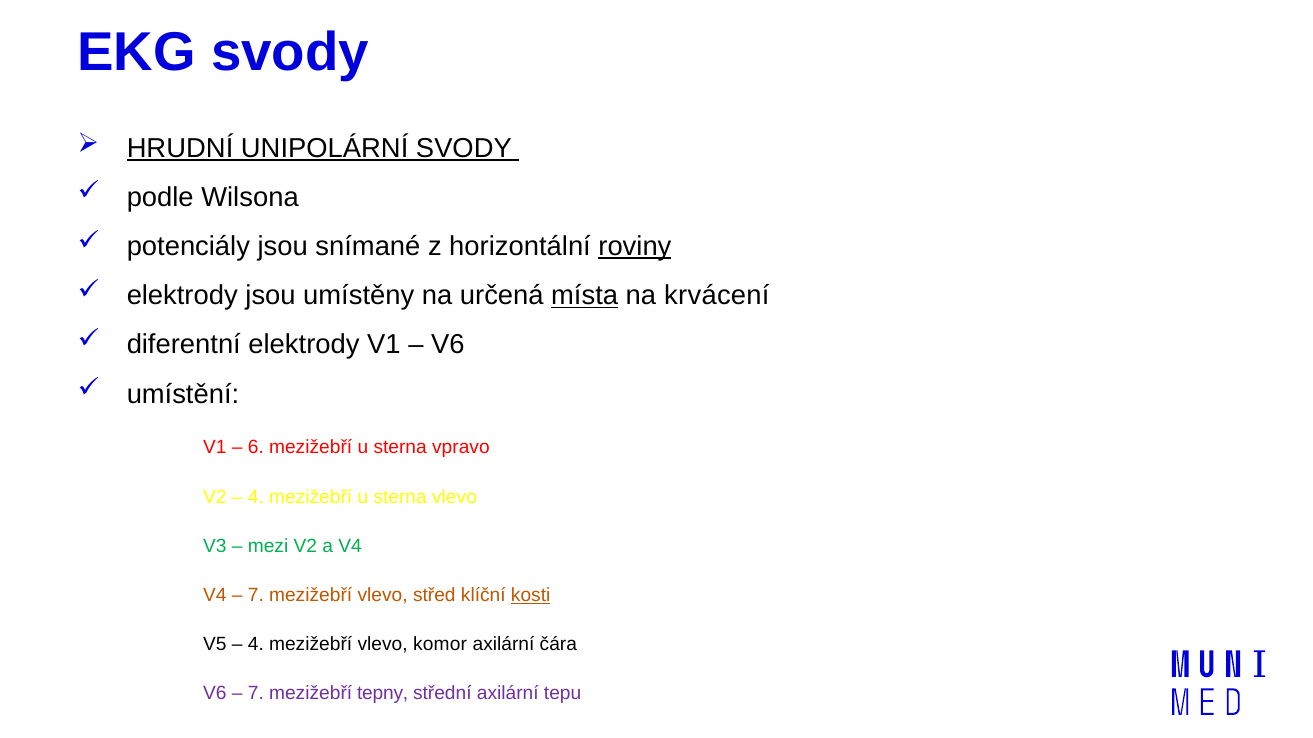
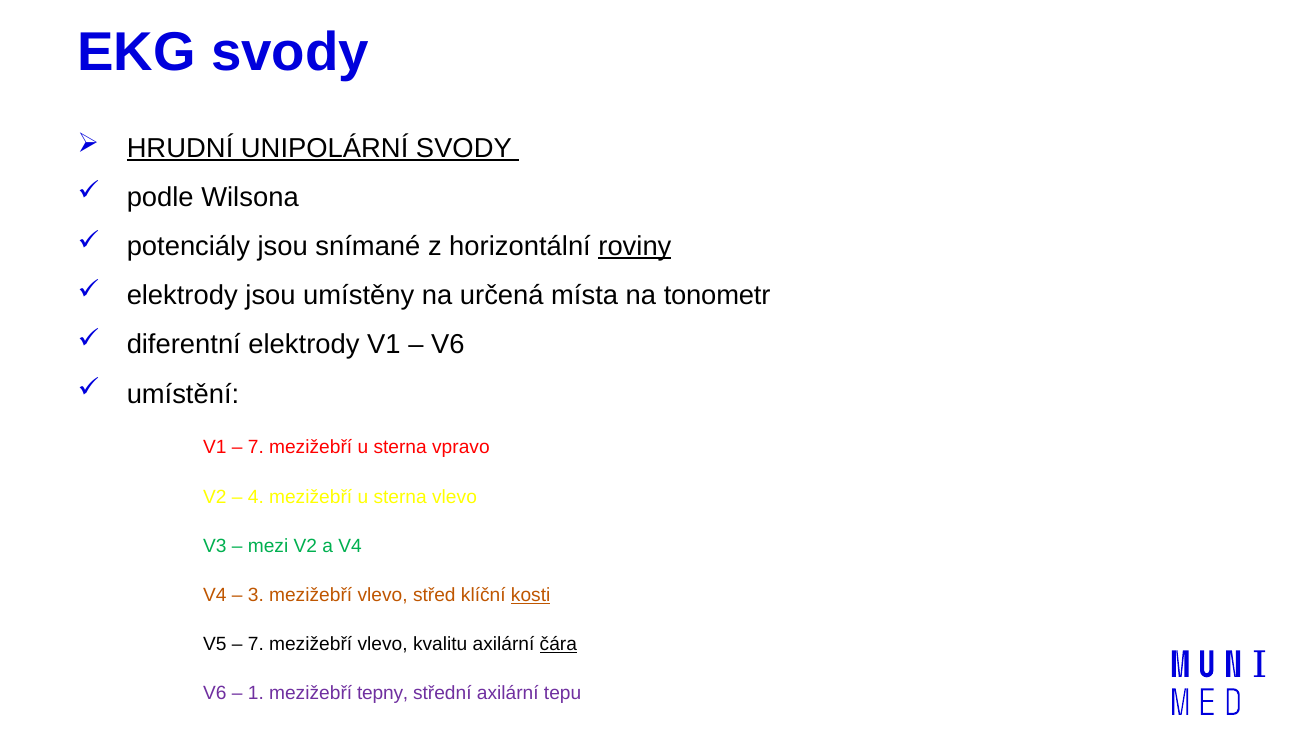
místa underline: present -> none
krvácení: krvácení -> tonometr
6 at (256, 448): 6 -> 7
7 at (256, 596): 7 -> 3
4 at (256, 645): 4 -> 7
komor: komor -> kvalitu
čára underline: none -> present
7 at (256, 694): 7 -> 1
